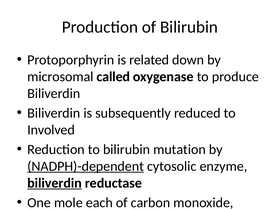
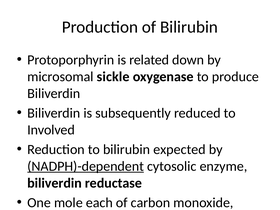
called: called -> sickle
mutation: mutation -> expected
biliverdin at (55, 183) underline: present -> none
